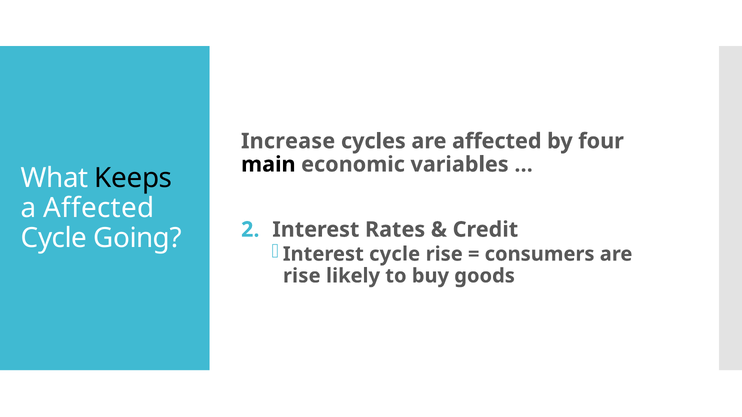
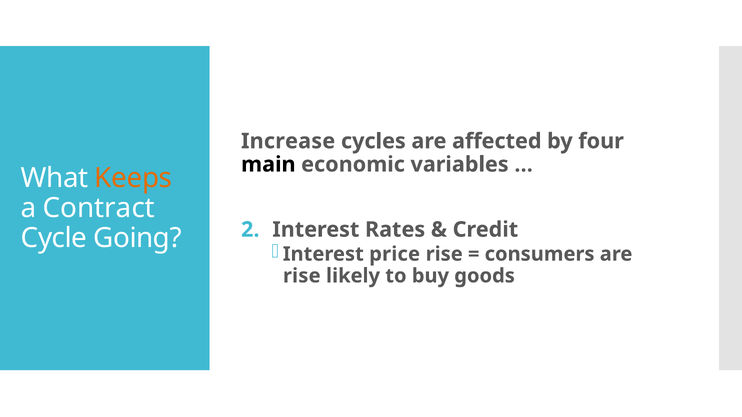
Keeps colour: black -> orange
a Affected: Affected -> Contract
Interest cycle: cycle -> price
